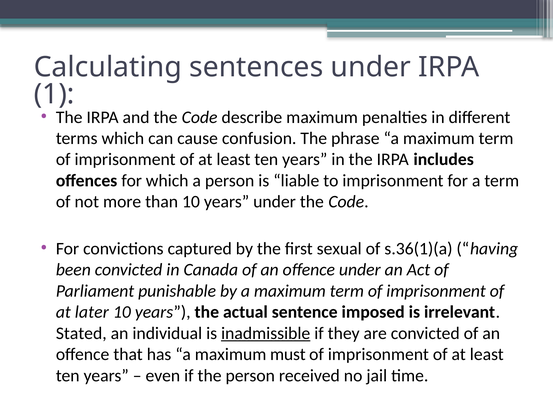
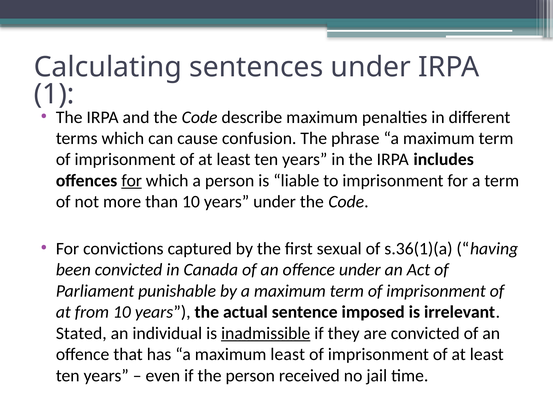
for at (132, 181) underline: none -> present
later: later -> from
maximum must: must -> least
